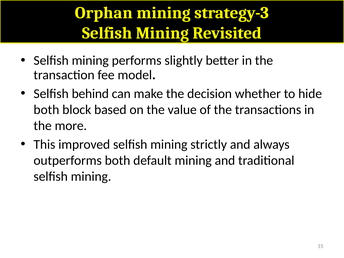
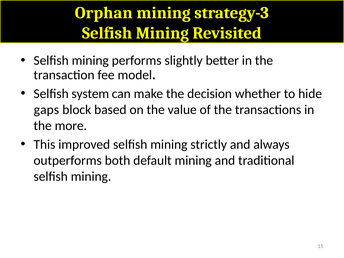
behind: behind -> system
both at (46, 110): both -> gaps
